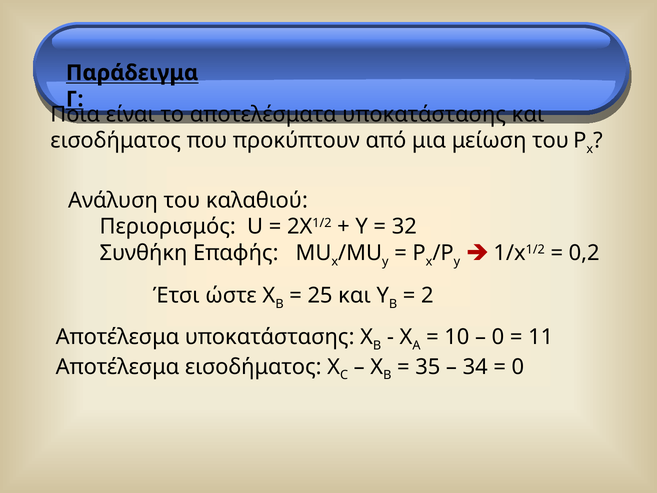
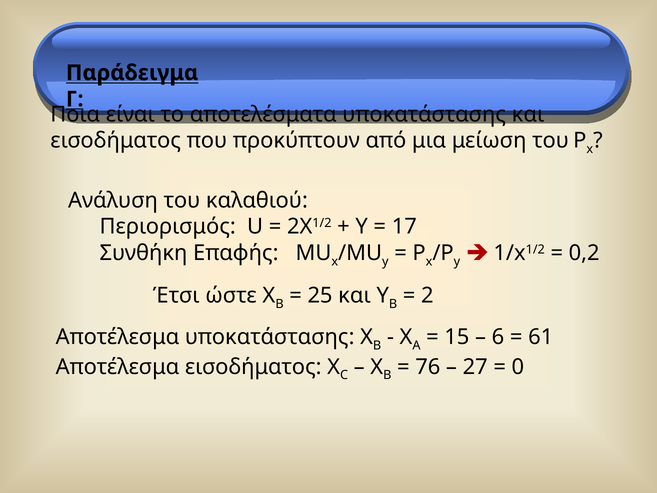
32: 32 -> 17
10: 10 -> 15
0 at (498, 337): 0 -> 6
11: 11 -> 61
35: 35 -> 76
34: 34 -> 27
